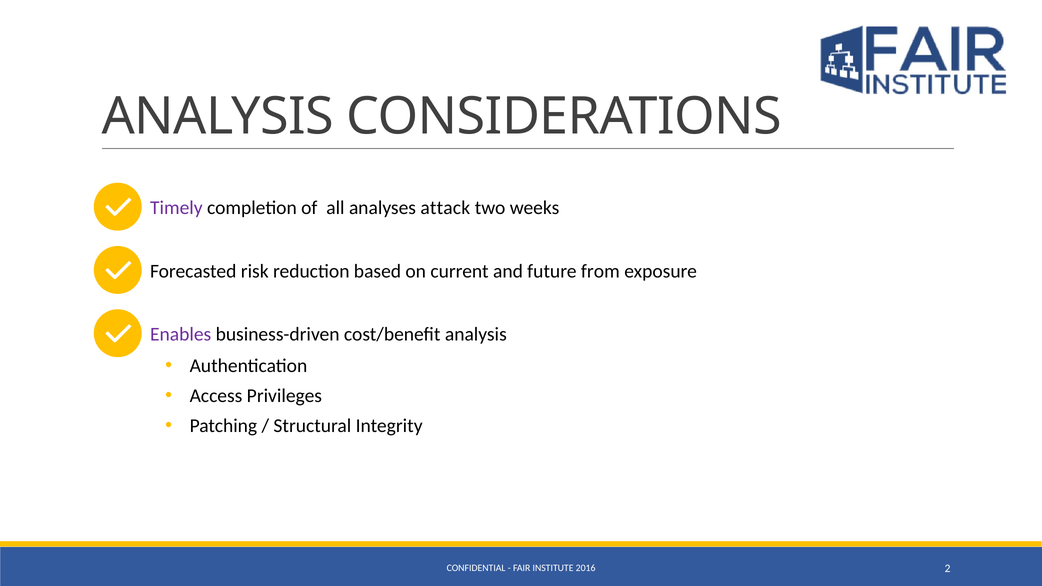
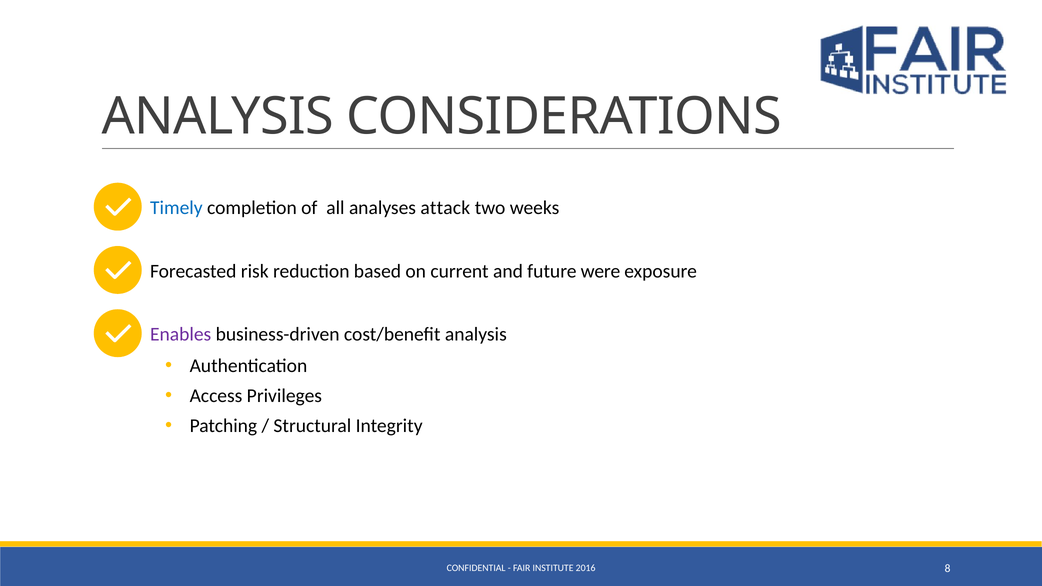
Timely colour: purple -> blue
from: from -> were
2: 2 -> 8
